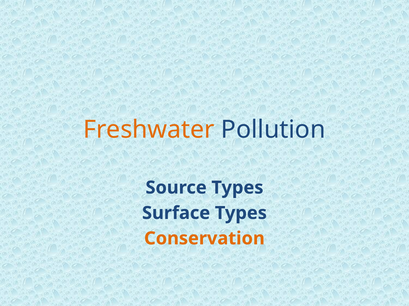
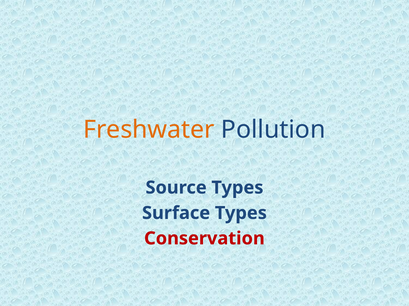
Conservation colour: orange -> red
